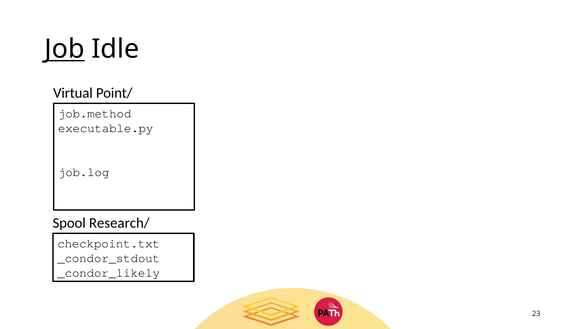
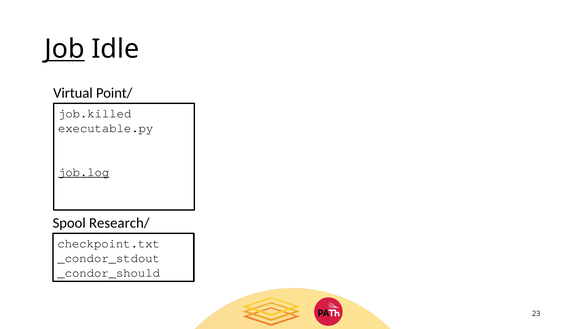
job.method: job.method -> job.killed
job.log underline: none -> present
_condor_likely: _condor_likely -> _condor_should
